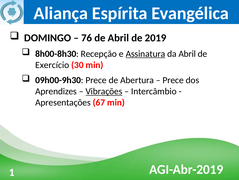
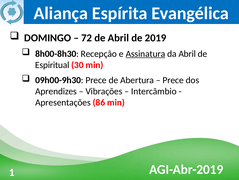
76: 76 -> 72
Exercício: Exercício -> Espiritual
Vibrações underline: present -> none
67: 67 -> 86
